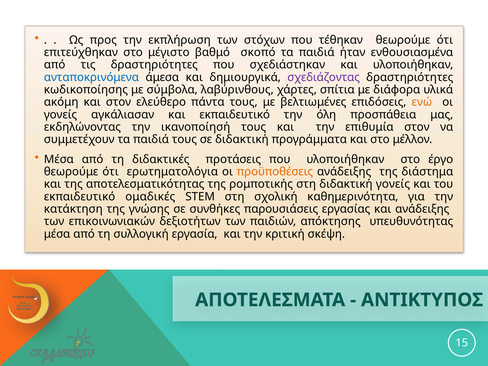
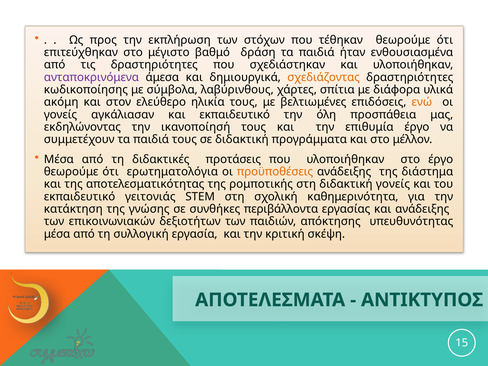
σκοπό: σκοπό -> δράση
ανταποκρινόμενα colour: blue -> purple
σχεδιάζοντας colour: purple -> orange
πάντα: πάντα -> ηλικία
επιθυμία στον: στον -> έργο
ομαδικές: ομαδικές -> γειτονιάς
παρουσιάσεις: παρουσιάσεις -> περιβάλλοντα
